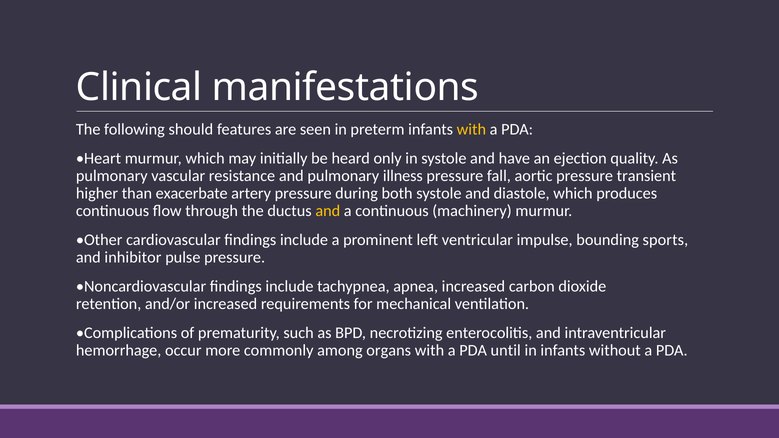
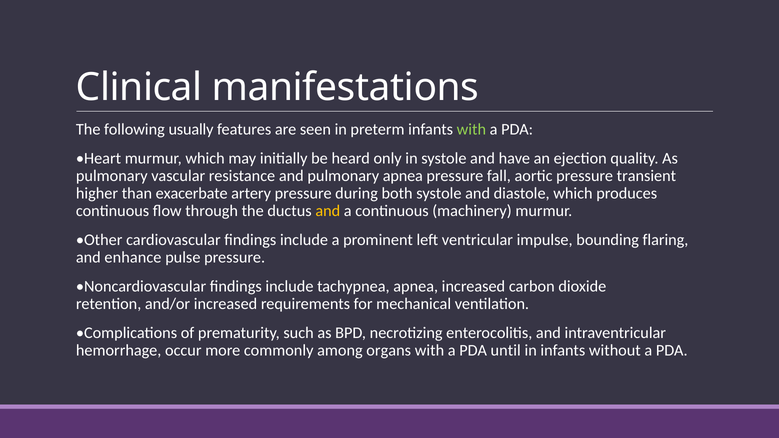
should: should -> usually
with at (471, 130) colour: yellow -> light green
pulmonary illness: illness -> apnea
sports: sports -> flaring
inhibitor: inhibitor -> enhance
